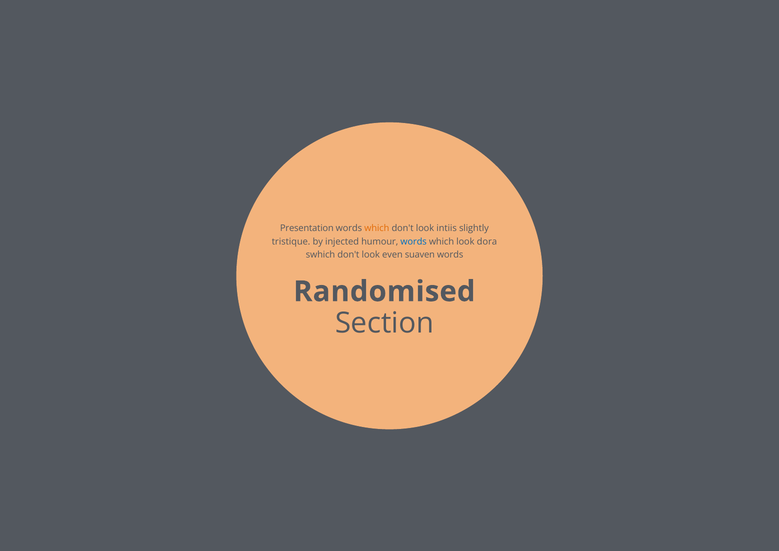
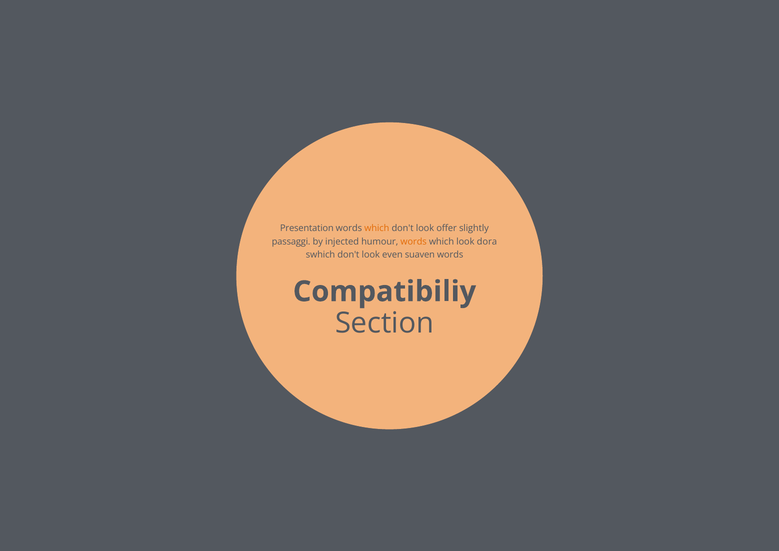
intiis: intiis -> offer
tristique: tristique -> passaggi
words at (414, 241) colour: blue -> orange
Randomised: Randomised -> Compatibiliy
